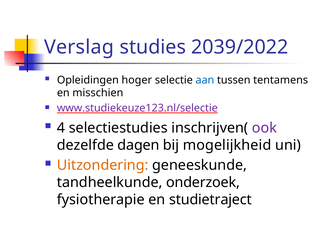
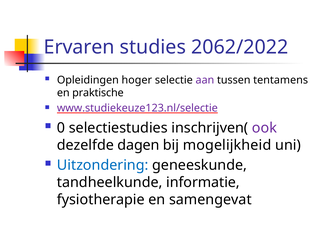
Verslag: Verslag -> Ervaren
2039/2022: 2039/2022 -> 2062/2022
aan colour: blue -> purple
misschien: misschien -> praktische
4: 4 -> 0
Uitzondering colour: orange -> blue
onderzoek: onderzoek -> informatie
studietraject: studietraject -> samengevat
